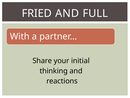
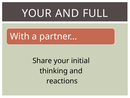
FRIED at (37, 13): FRIED -> YOUR
